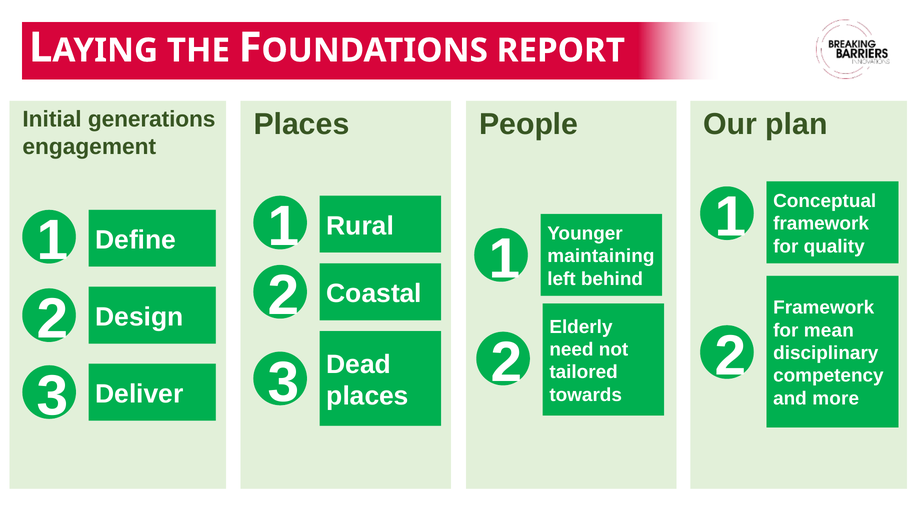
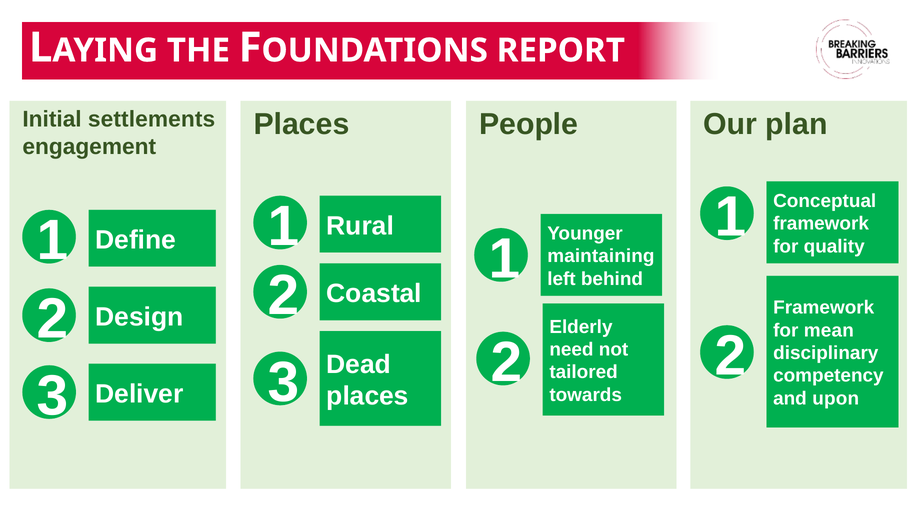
generations: generations -> settlements
more: more -> upon
